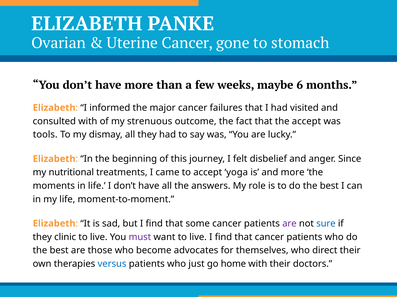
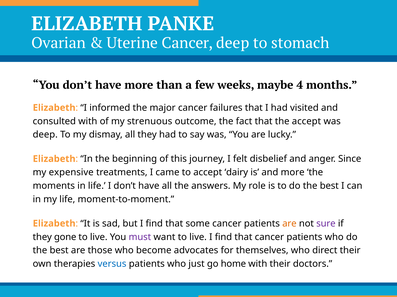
Cancer gone: gone -> deep
6: 6 -> 4
tools at (45, 135): tools -> deep
nutritional: nutritional -> expensive
yoga: yoga -> dairy
are at (289, 224) colour: purple -> orange
sure colour: blue -> purple
clinic: clinic -> gone
